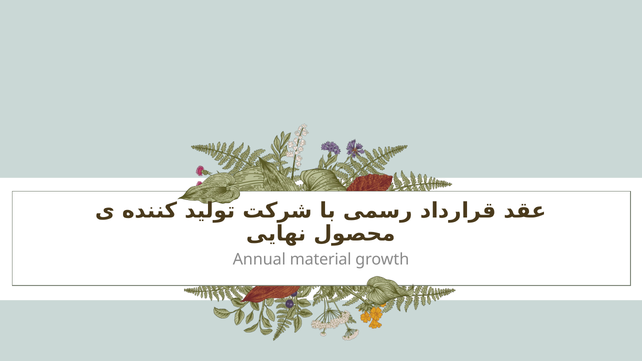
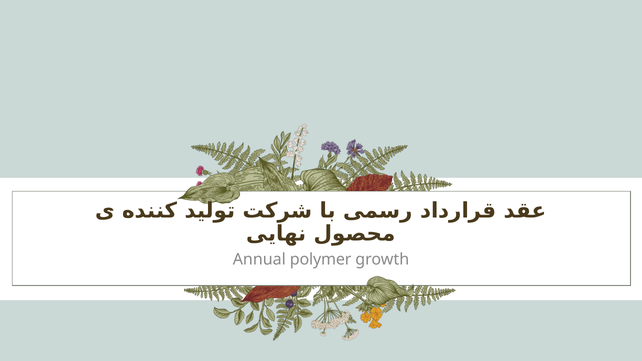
material: material -> polymer
